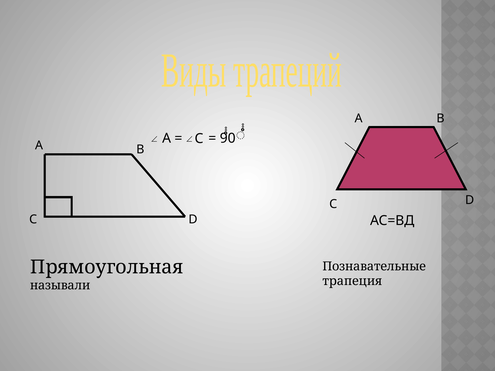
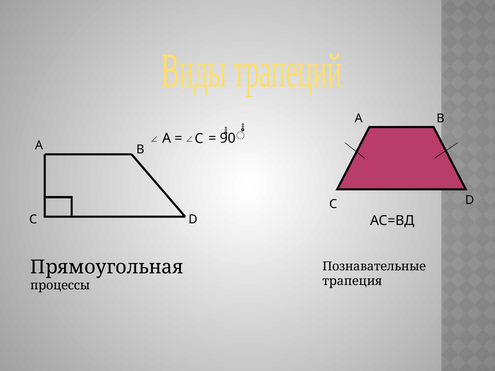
называли: называли -> процессы
